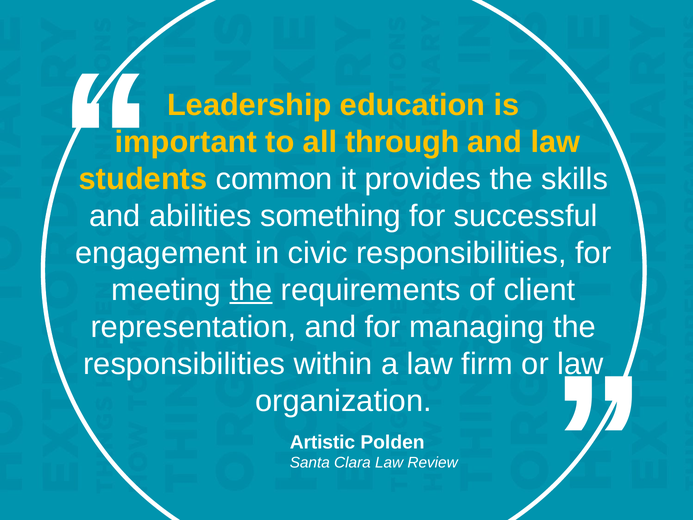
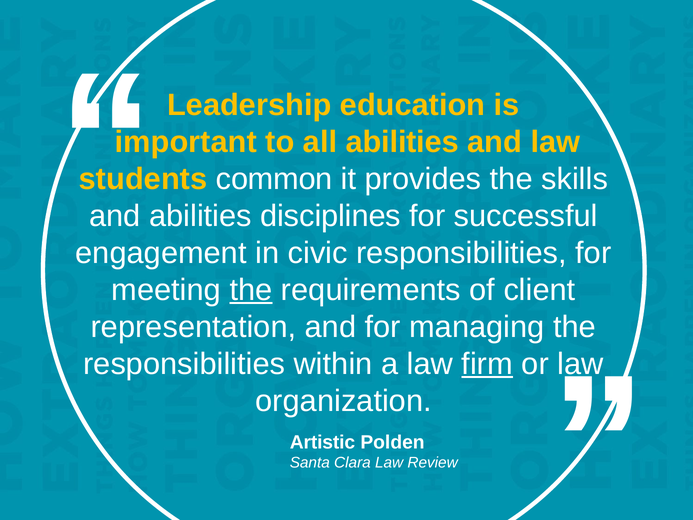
all through: through -> abilities
something: something -> disciplines
firm underline: none -> present
